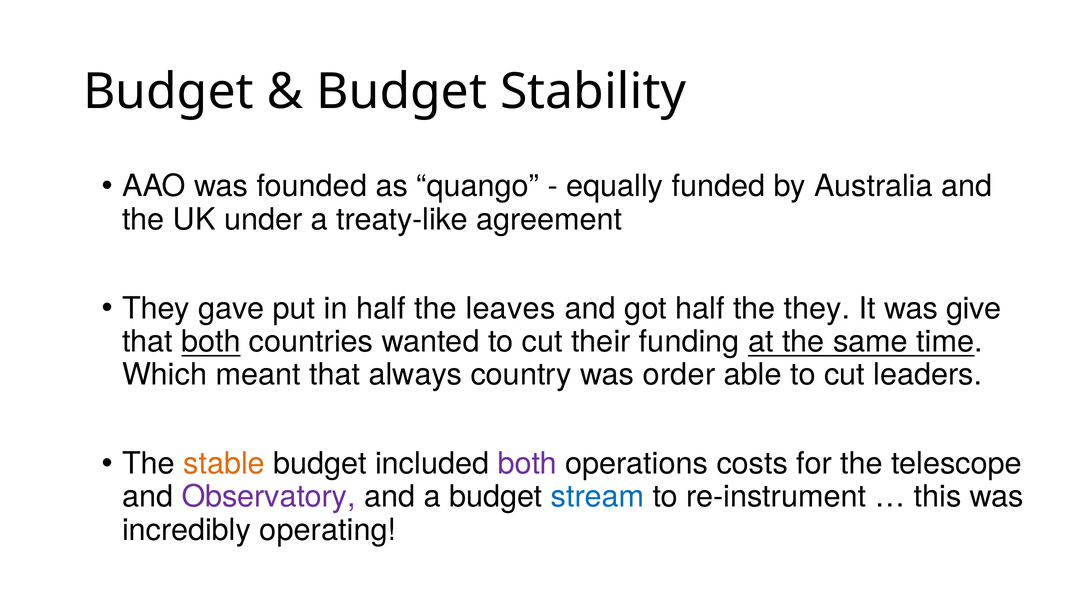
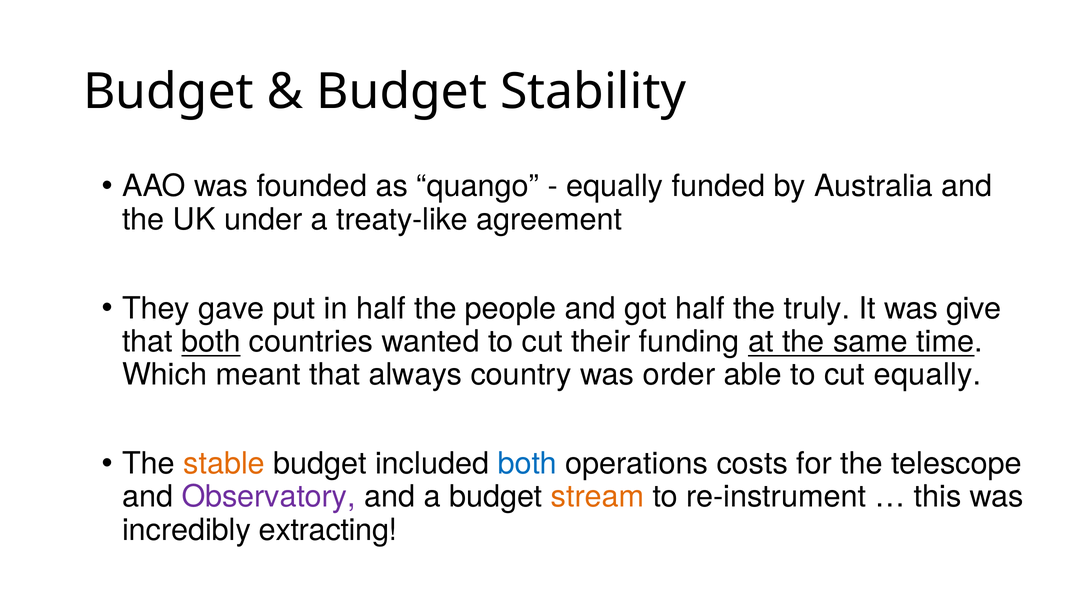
leaves: leaves -> people
the they: they -> truly
cut leaders: leaders -> equally
both at (527, 463) colour: purple -> blue
stream colour: blue -> orange
operating: operating -> extracting
